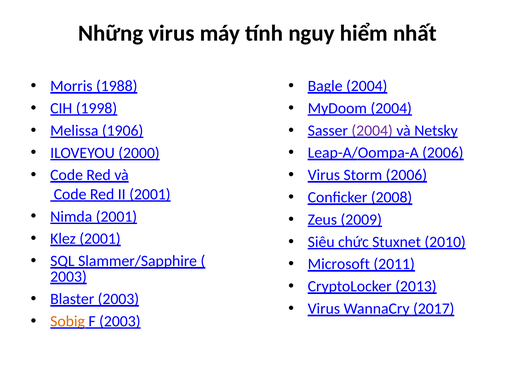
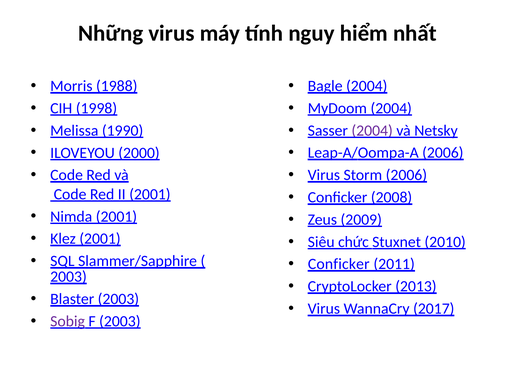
1906: 1906 -> 1990
Microsoft at (339, 264): Microsoft -> Conficker
Sobig colour: orange -> purple
